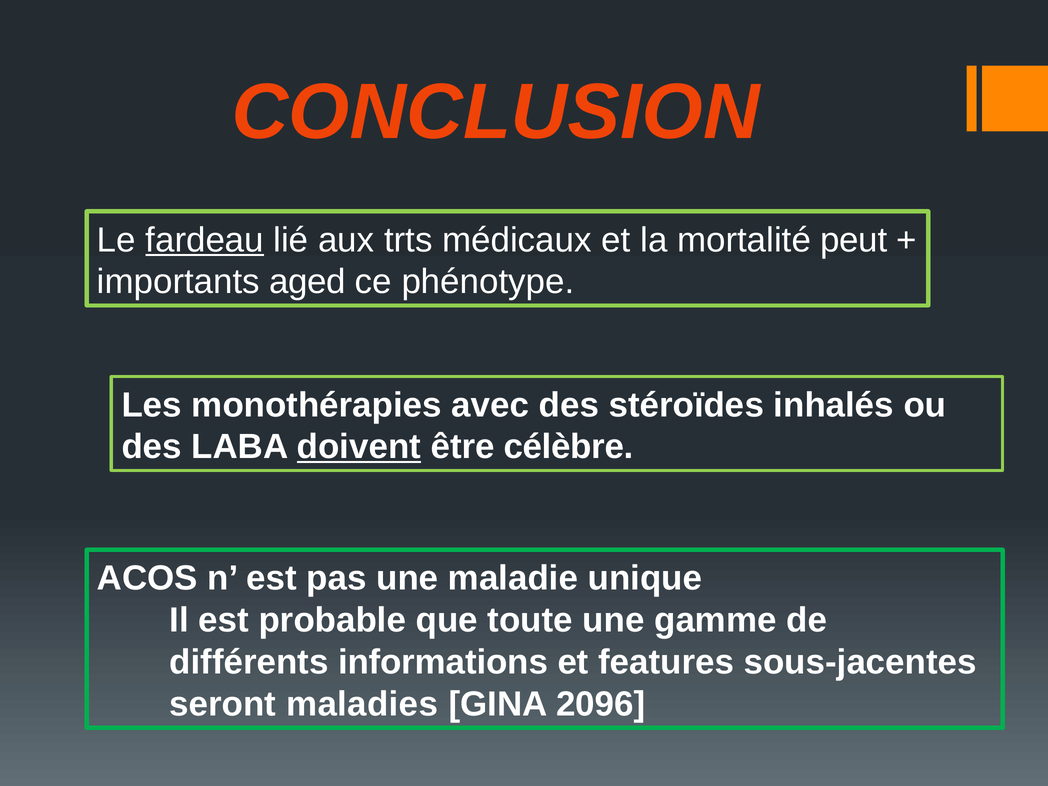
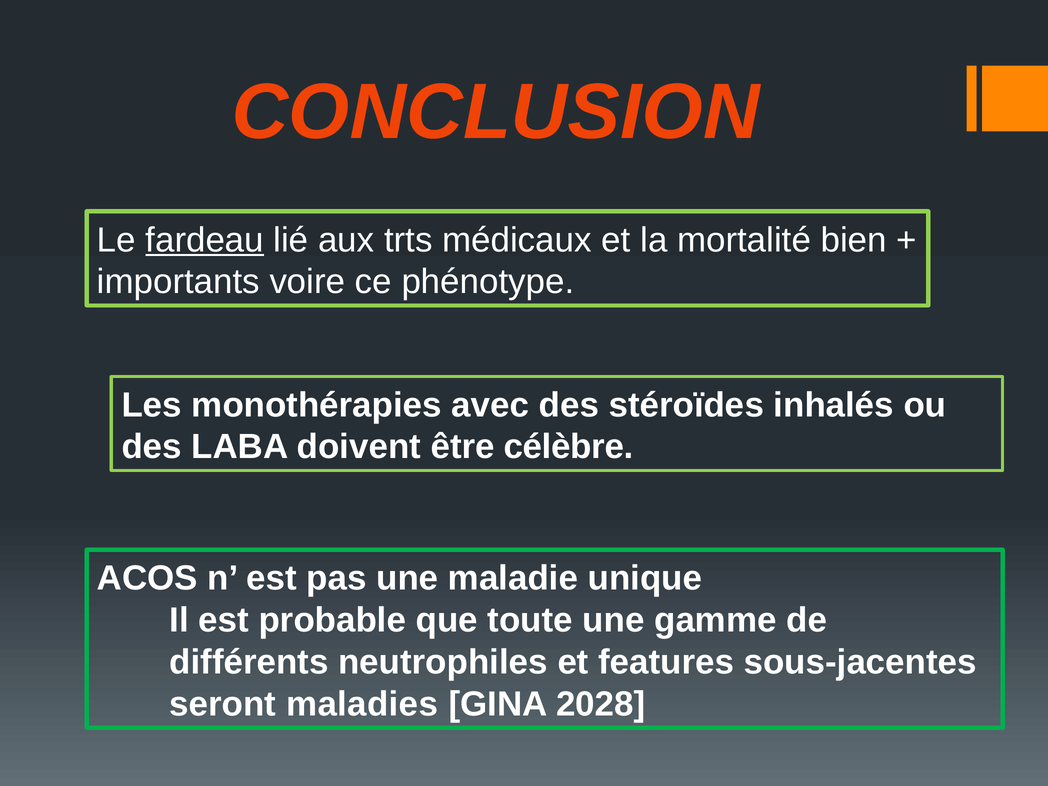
peut: peut -> bien
aged: aged -> voire
doivent underline: present -> none
informations: informations -> neutrophiles
2096: 2096 -> 2028
